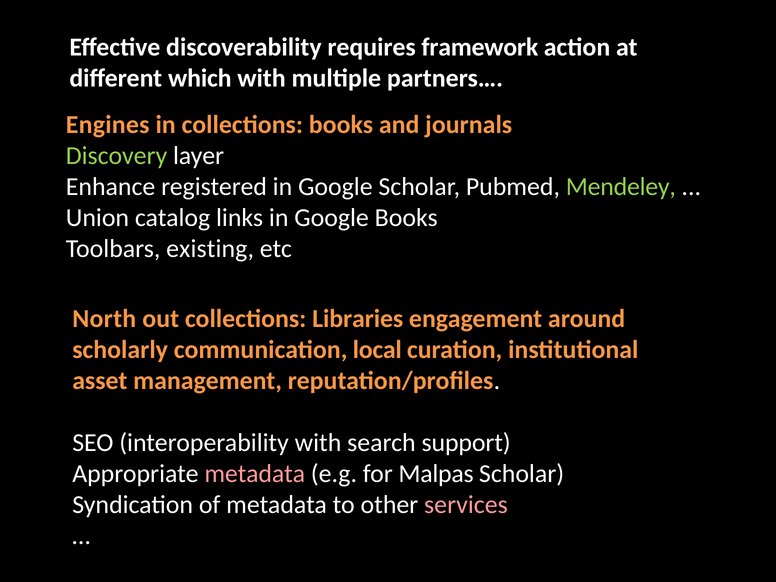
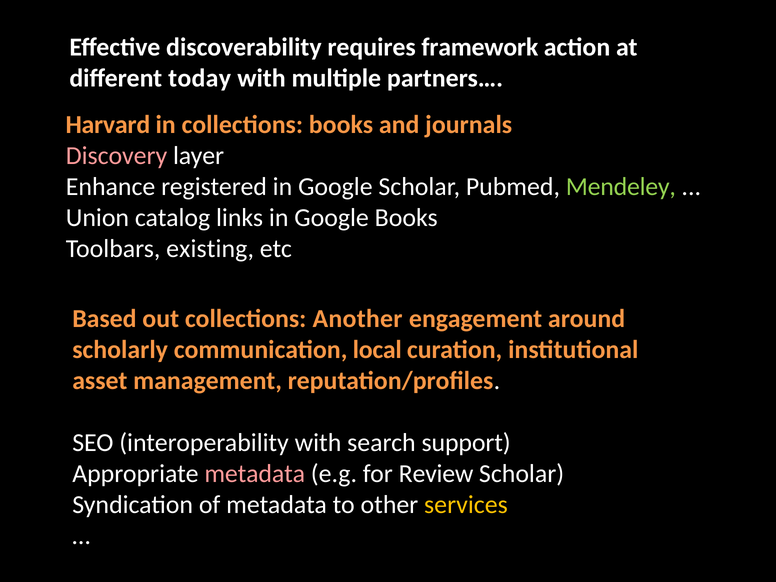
which: which -> today
Engines: Engines -> Harvard
Discovery colour: light green -> pink
North: North -> Based
Libraries: Libraries -> Another
Malpas: Malpas -> Review
services colour: pink -> yellow
